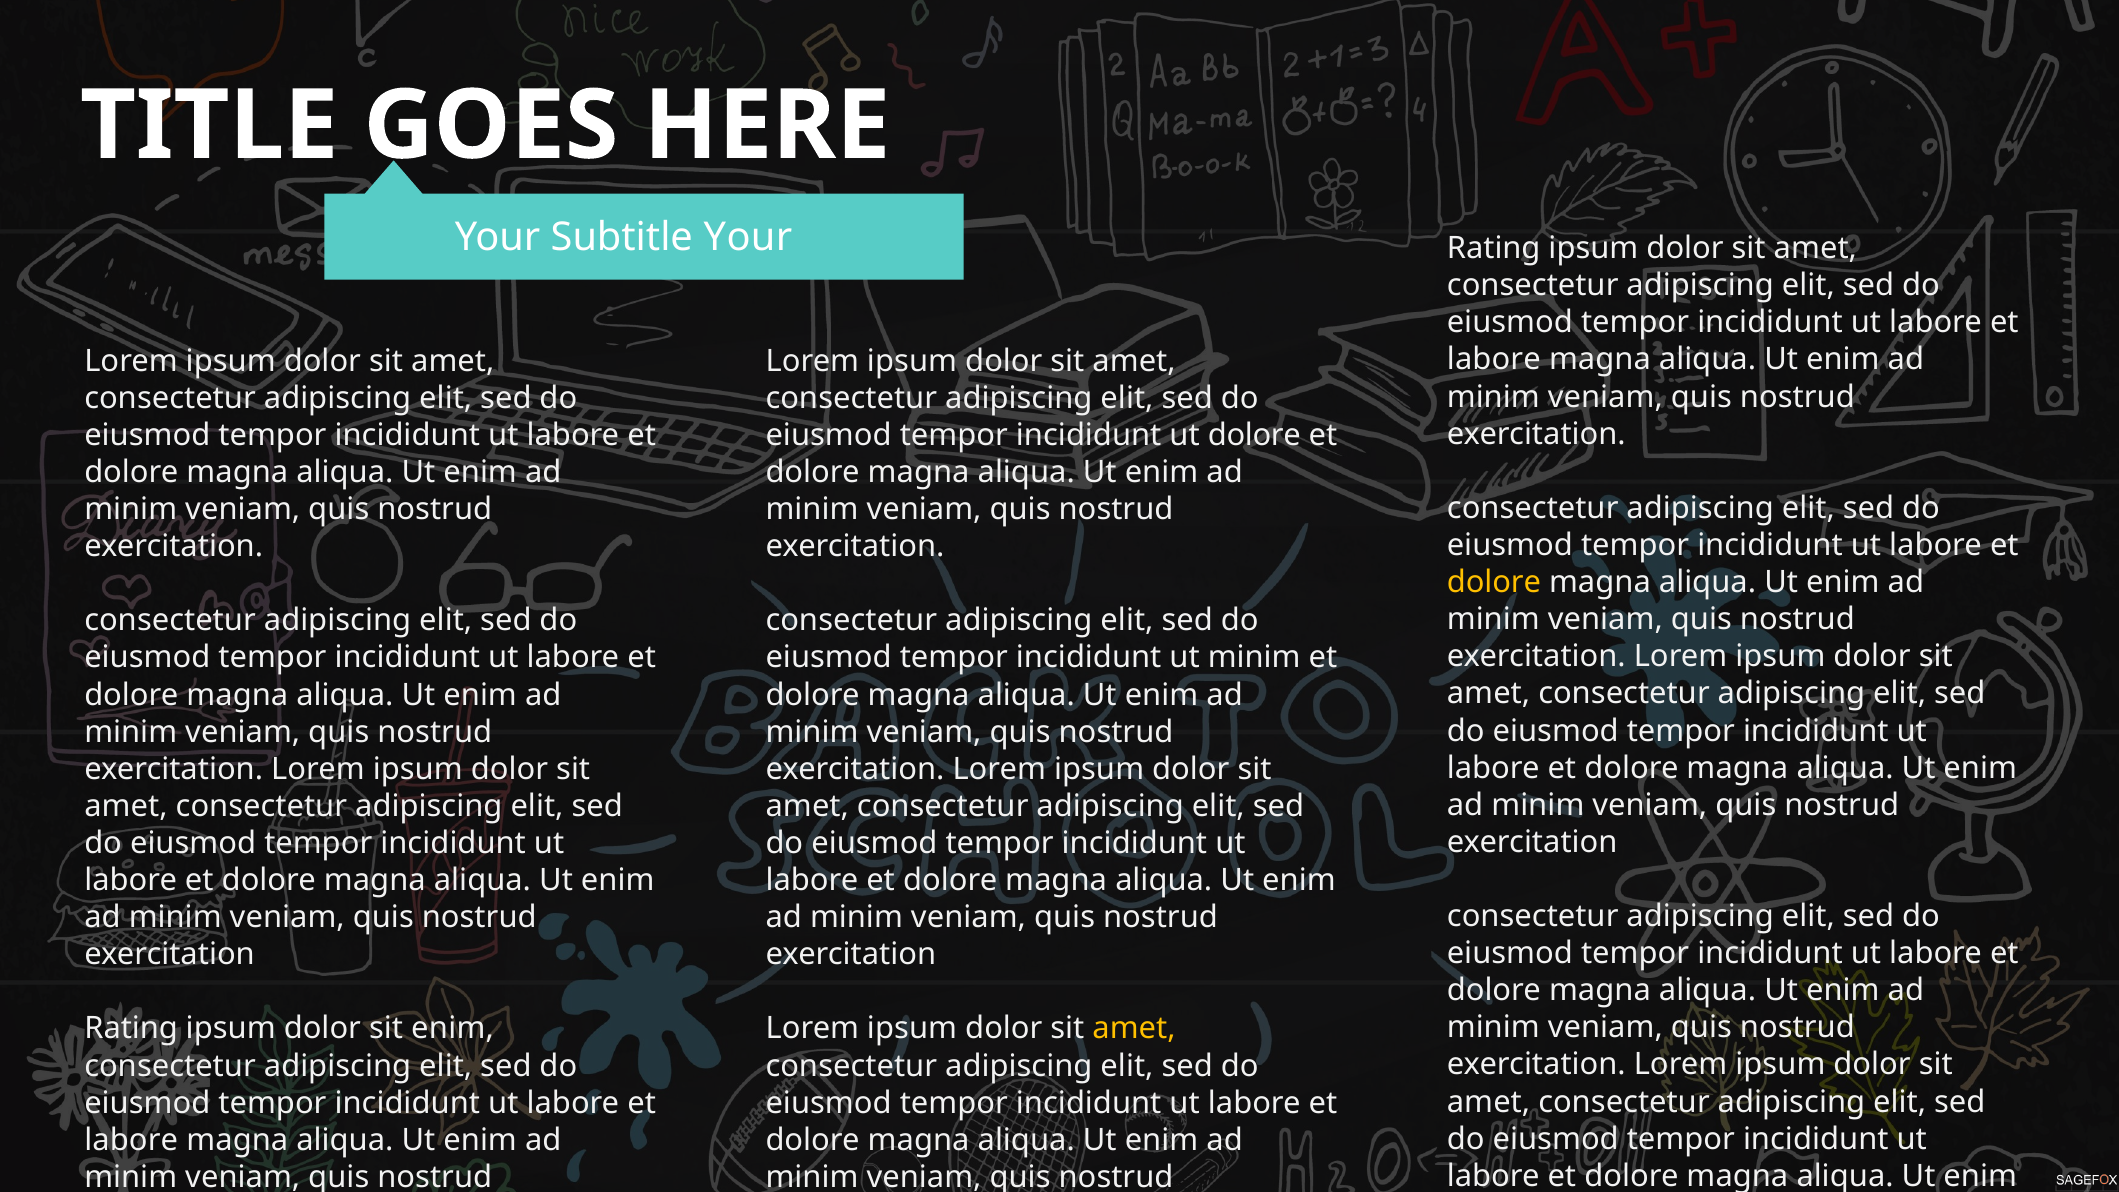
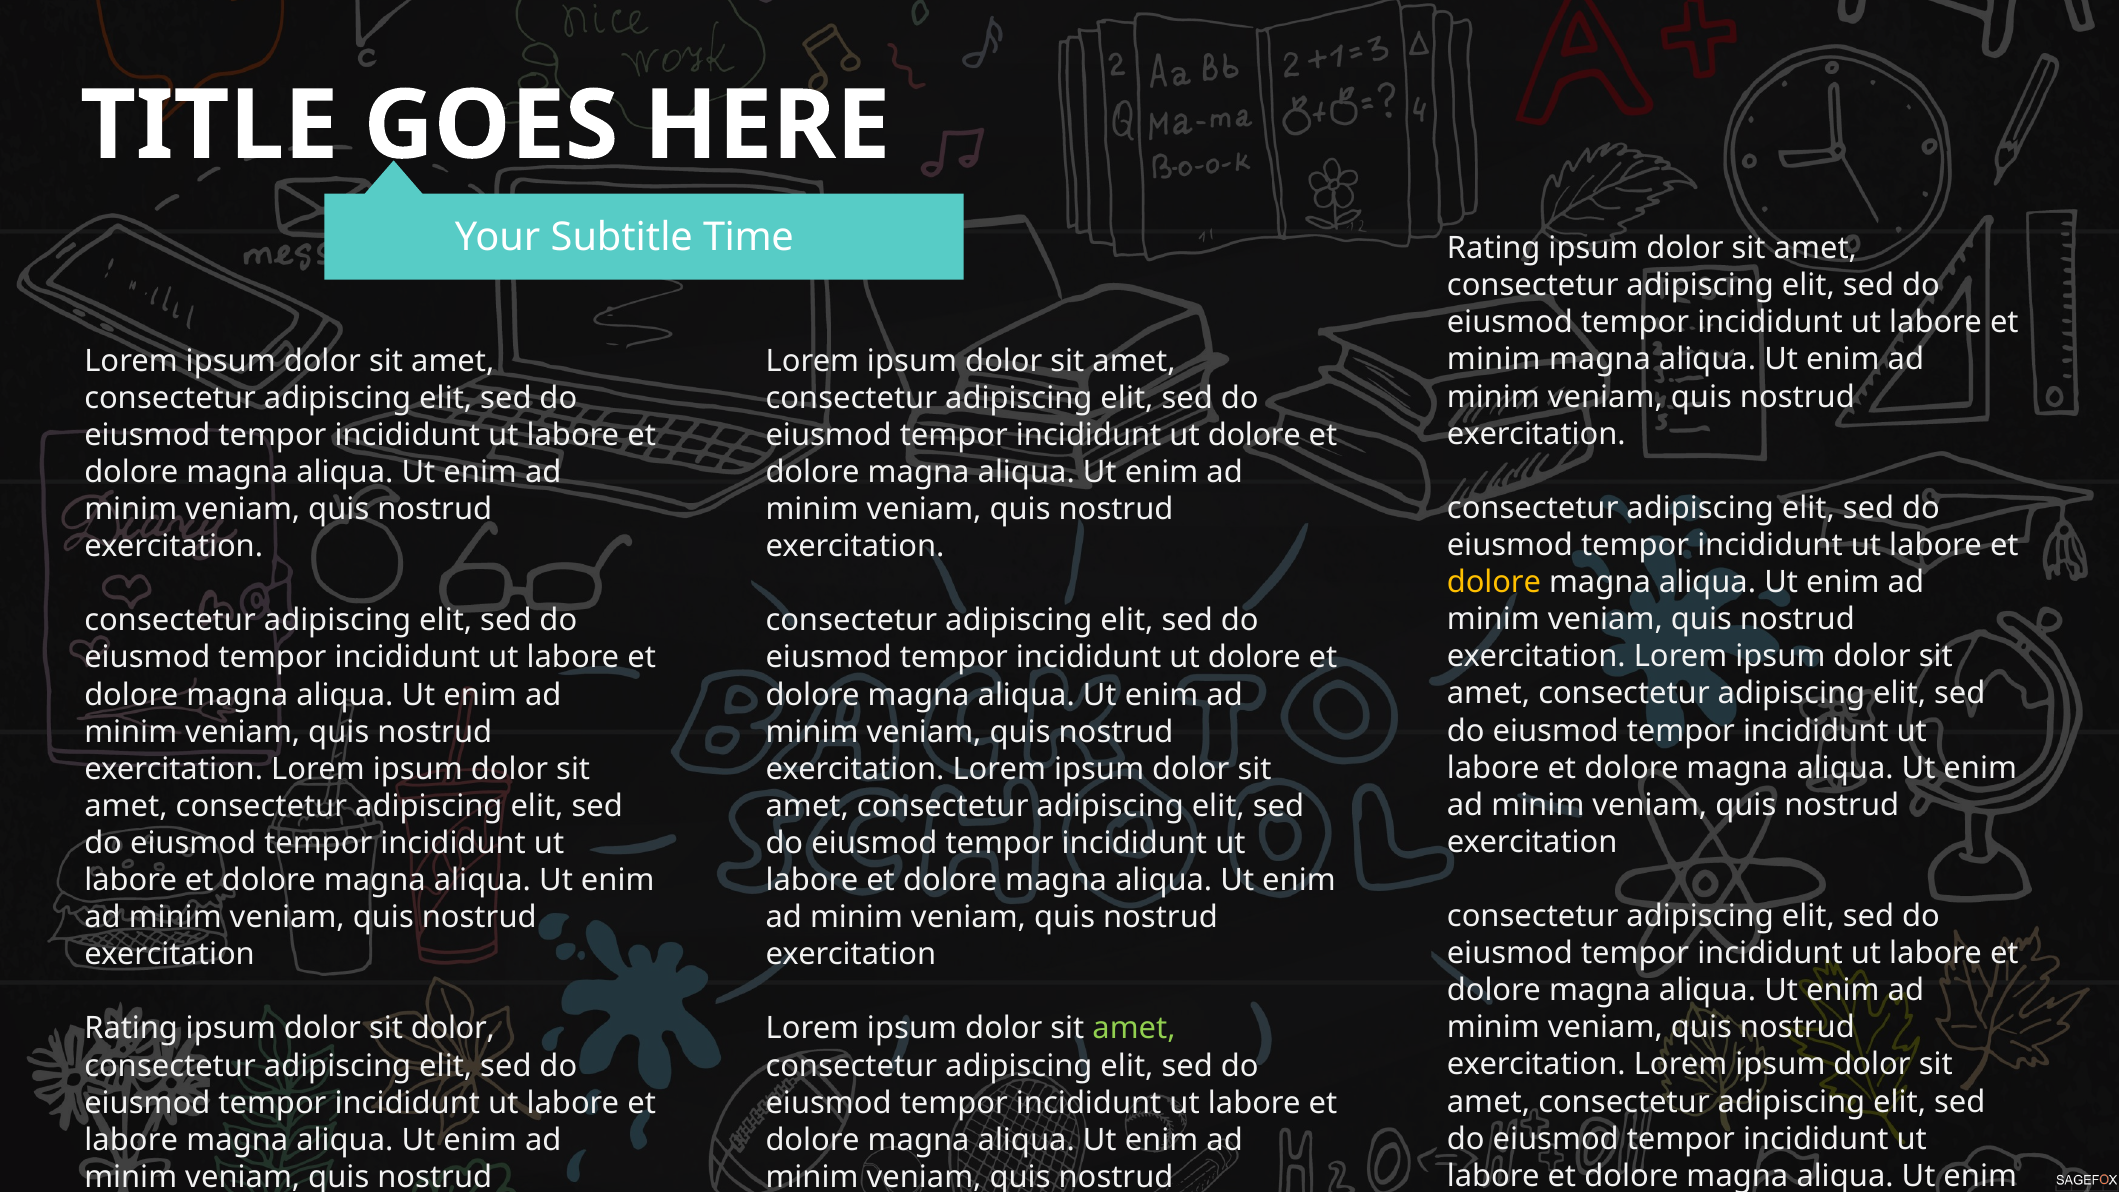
Subtitle Your: Your -> Time
labore at (1494, 360): labore -> minim
minim at (1254, 658): minim -> dolore
sit enim: enim -> dolor
amet at (1134, 1029) colour: yellow -> light green
